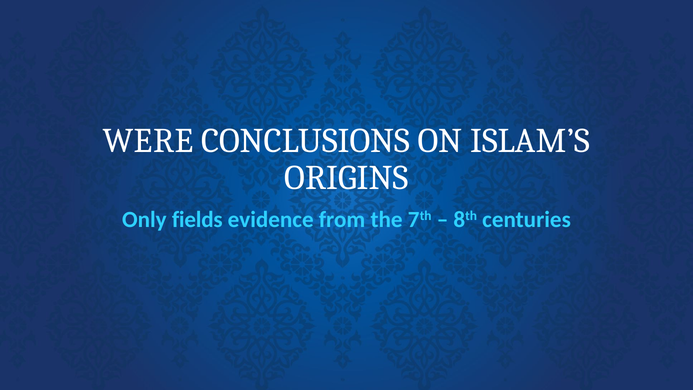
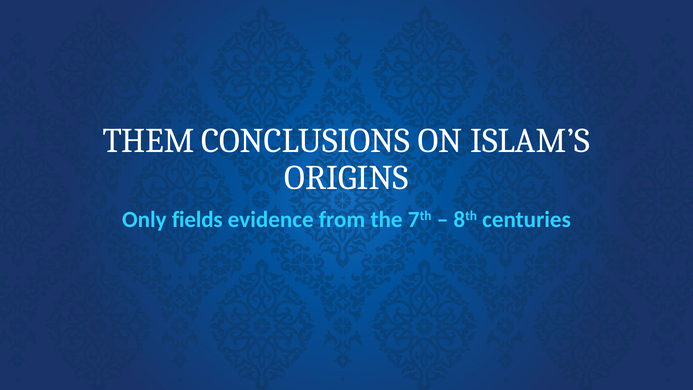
WERE: WERE -> THEM
